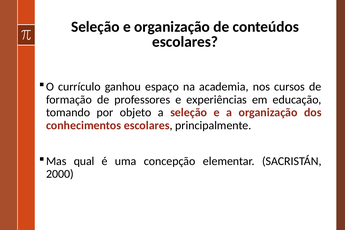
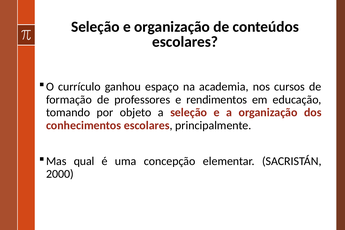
experiências: experiências -> rendimentos
